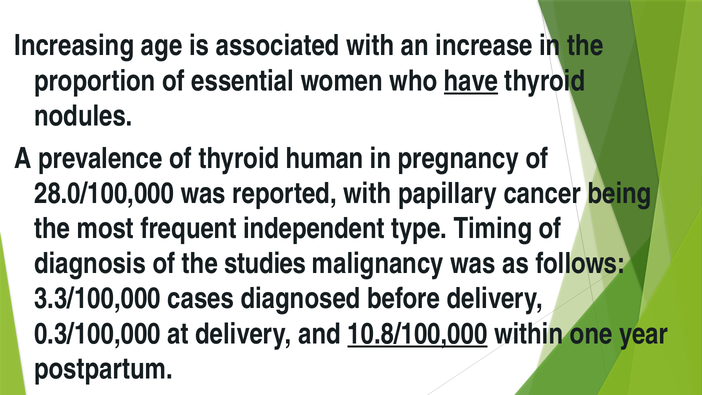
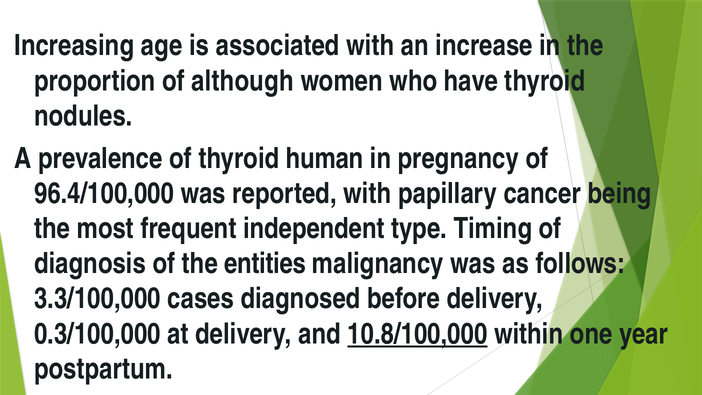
essential: essential -> although
have underline: present -> none
28.0/100,000: 28.0/100,000 -> 96.4/100,000
studies: studies -> entities
